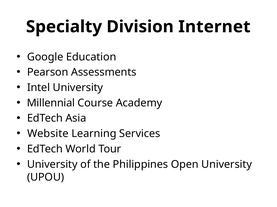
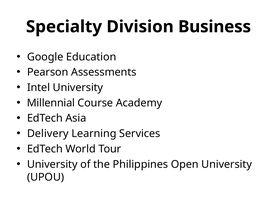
Internet: Internet -> Business
Website: Website -> Delivery
